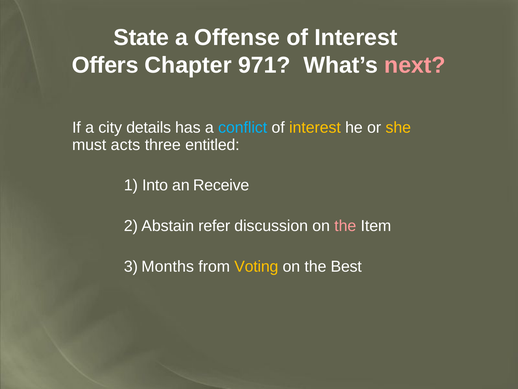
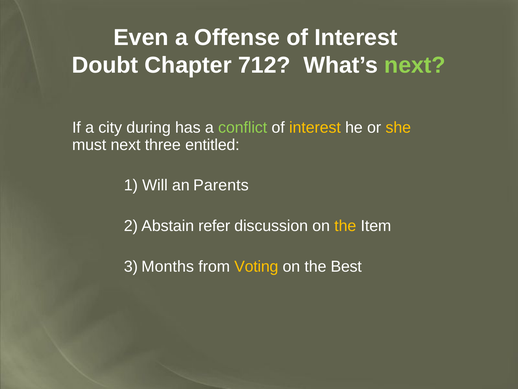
State: State -> Even
Offers: Offers -> Doubt
971: 971 -> 712
next at (415, 65) colour: pink -> light green
details: details -> during
conflict colour: light blue -> light green
must acts: acts -> next
Into: Into -> Will
Receive: Receive -> Parents
the at (345, 226) colour: pink -> yellow
